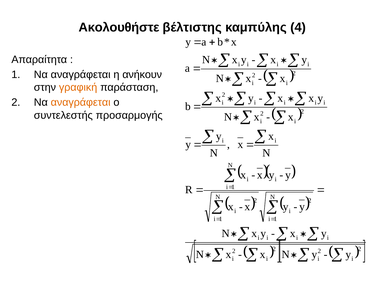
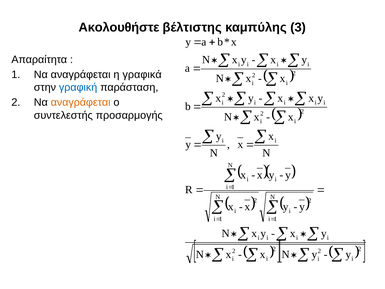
4: 4 -> 3
ανήκουν: ανήκουν -> γραφικά
γραφική colour: orange -> blue
